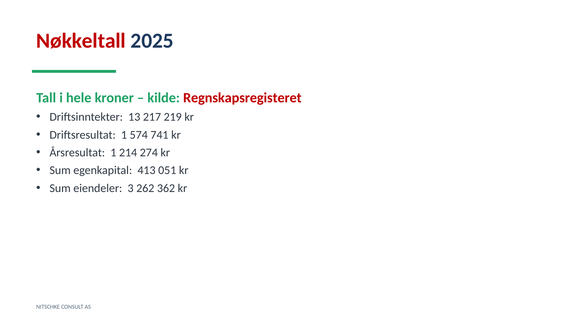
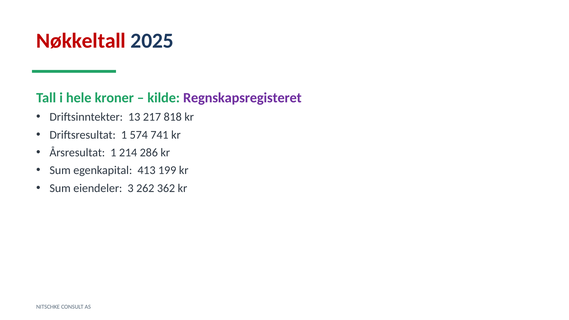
Regnskapsregisteret colour: red -> purple
219: 219 -> 818
274: 274 -> 286
051: 051 -> 199
